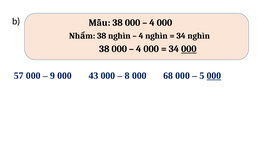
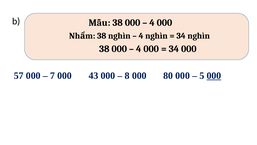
000 at (189, 49) underline: present -> none
9: 9 -> 7
68: 68 -> 80
